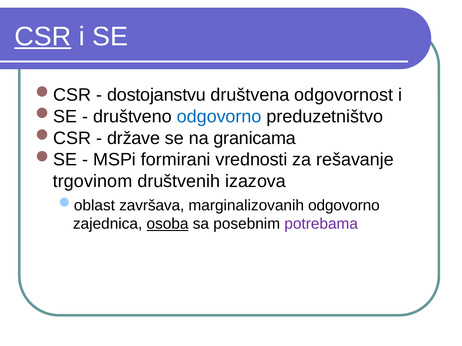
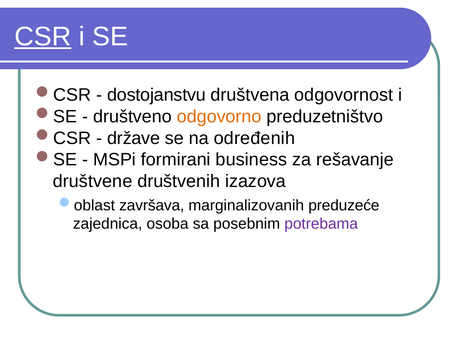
odgovorno at (219, 117) colour: blue -> orange
granicama: granicama -> određenih
vrednosti: vrednosti -> business
trgovinom: trgovinom -> društvene
marginalizovanih odgovorno: odgovorno -> preduzeće
osoba underline: present -> none
